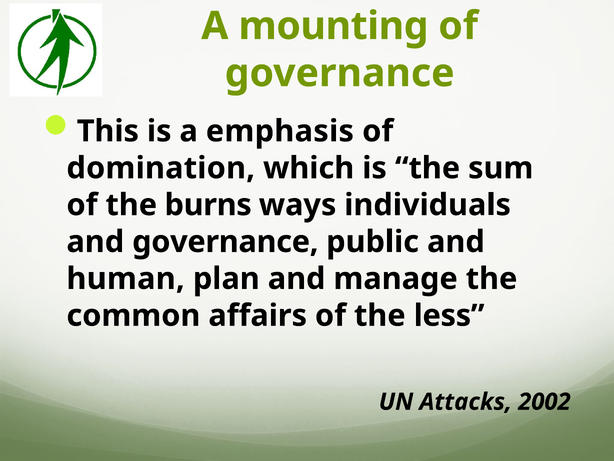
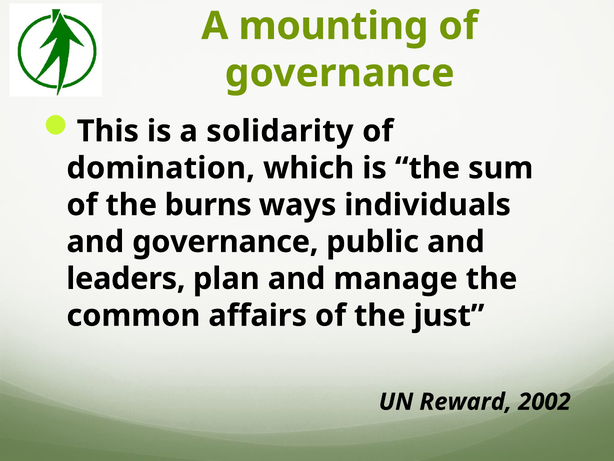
emphasis: emphasis -> solidarity
human: human -> leaders
less: less -> just
Attacks: Attacks -> Reward
